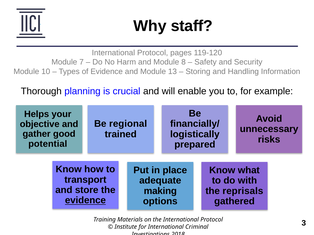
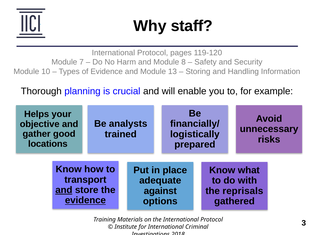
regional: regional -> analysts
potential: potential -> locations
and at (64, 190) underline: none -> present
making: making -> against
